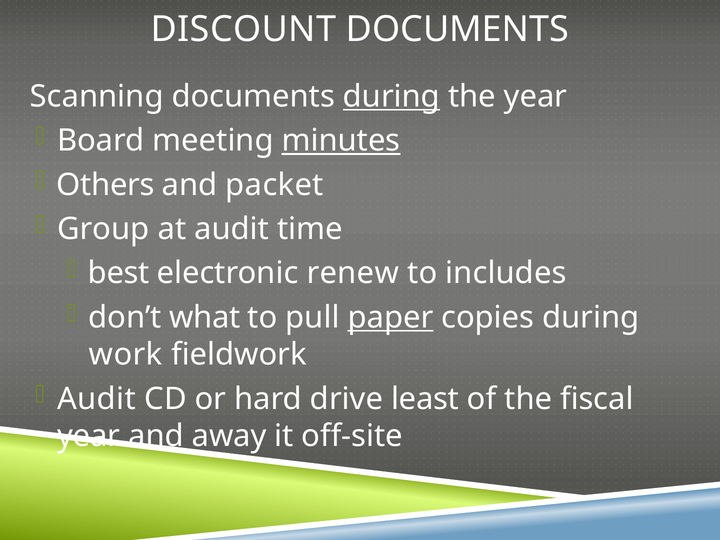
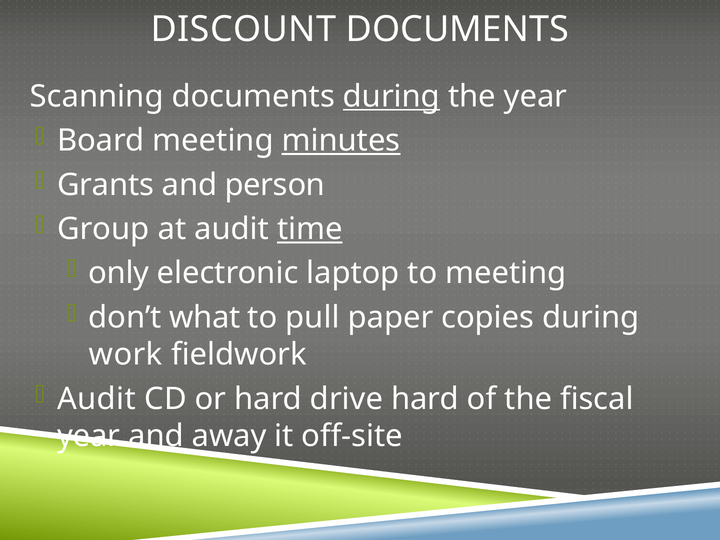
Others: Others -> Grants
packet: packet -> person
time underline: none -> present
best: best -> only
renew: renew -> laptop
to includes: includes -> meeting
paper underline: present -> none
drive least: least -> hard
